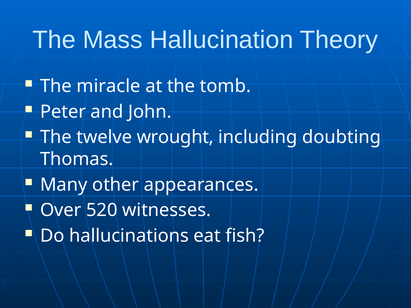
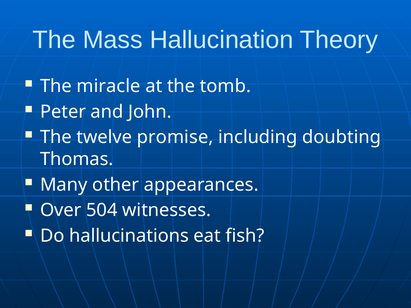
wrought: wrought -> promise
520: 520 -> 504
